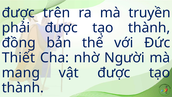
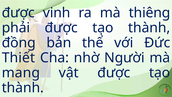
trên: trên -> vinh
truyền: truyền -> thiêng
